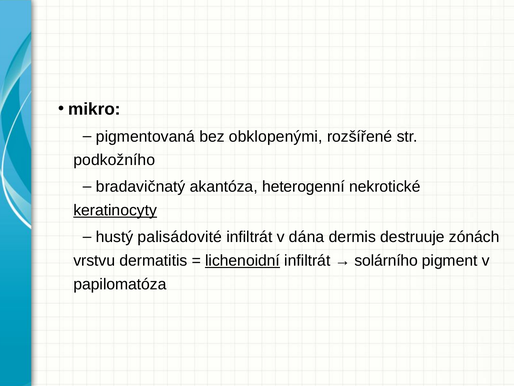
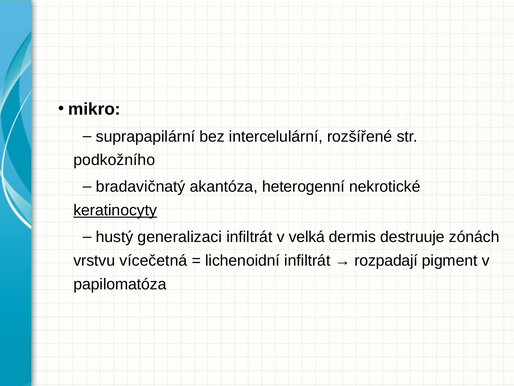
pigmentovaná: pigmentovaná -> suprapapilární
obklopenými: obklopenými -> intercelulární
palisádovité: palisádovité -> generalizaci
dána: dána -> velká
dermatitis: dermatitis -> vícečetná
lichenoidní underline: present -> none
solárního: solárního -> rozpadají
